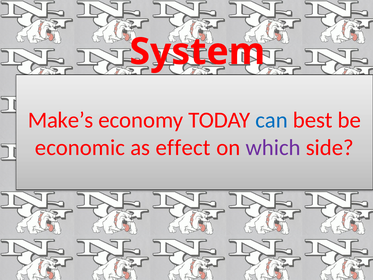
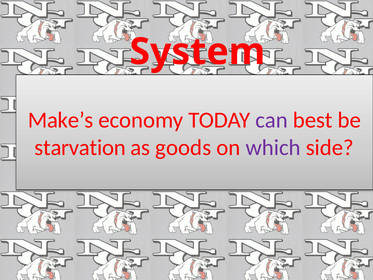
can colour: blue -> purple
economic: economic -> starvation
effect: effect -> goods
